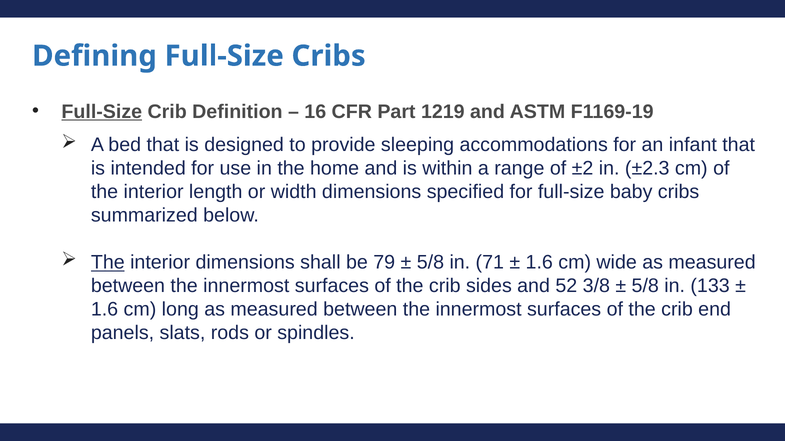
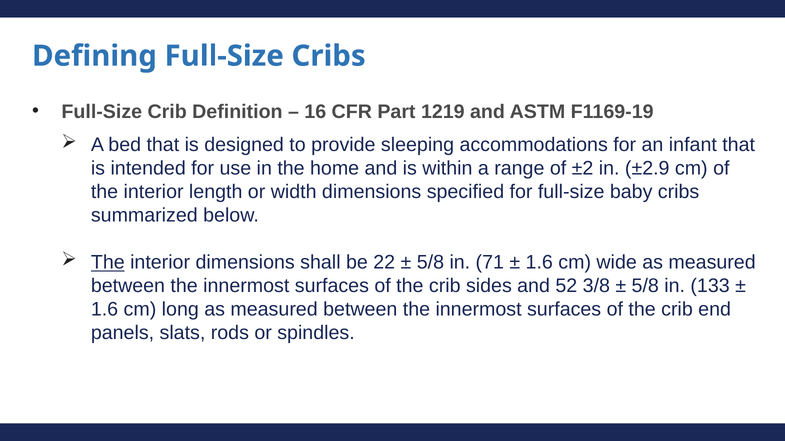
Full-Size at (102, 112) underline: present -> none
±2.3: ±2.3 -> ±2.9
79: 79 -> 22
